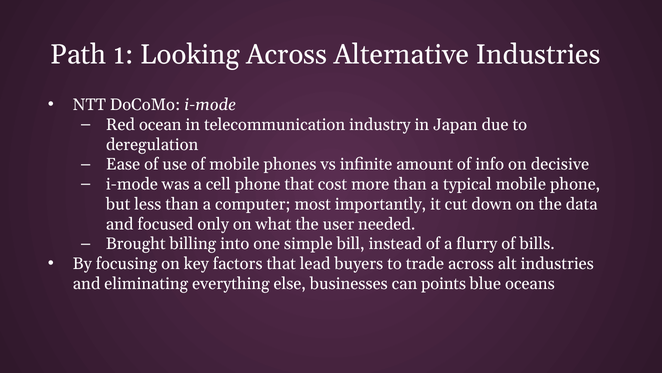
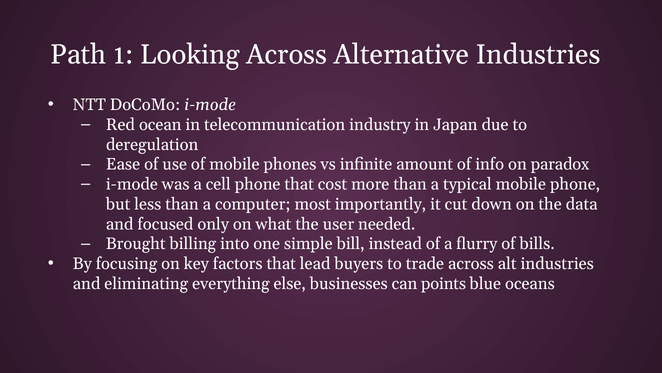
decisive: decisive -> paradox
